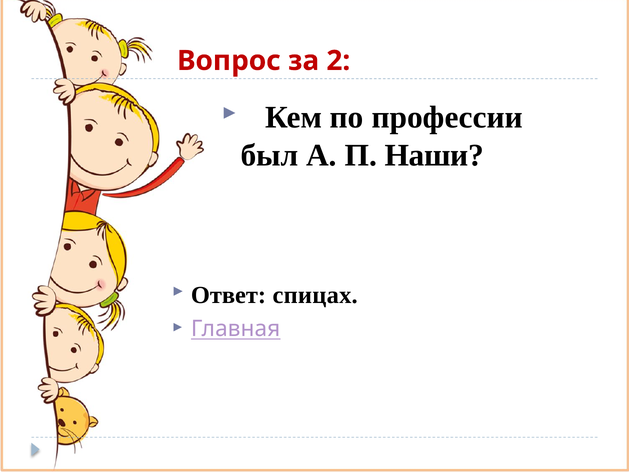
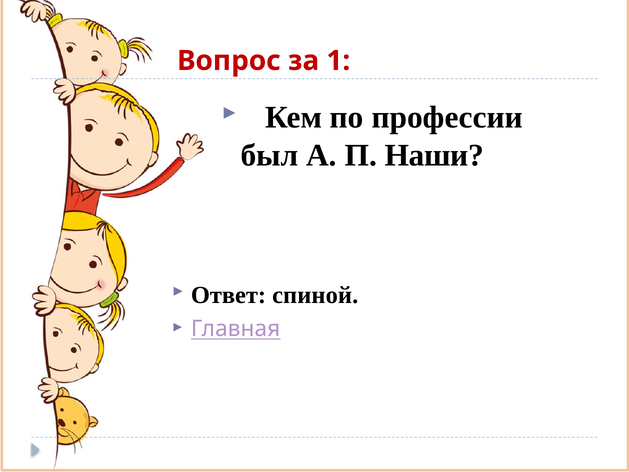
2: 2 -> 1
спицах: спицах -> спиной
